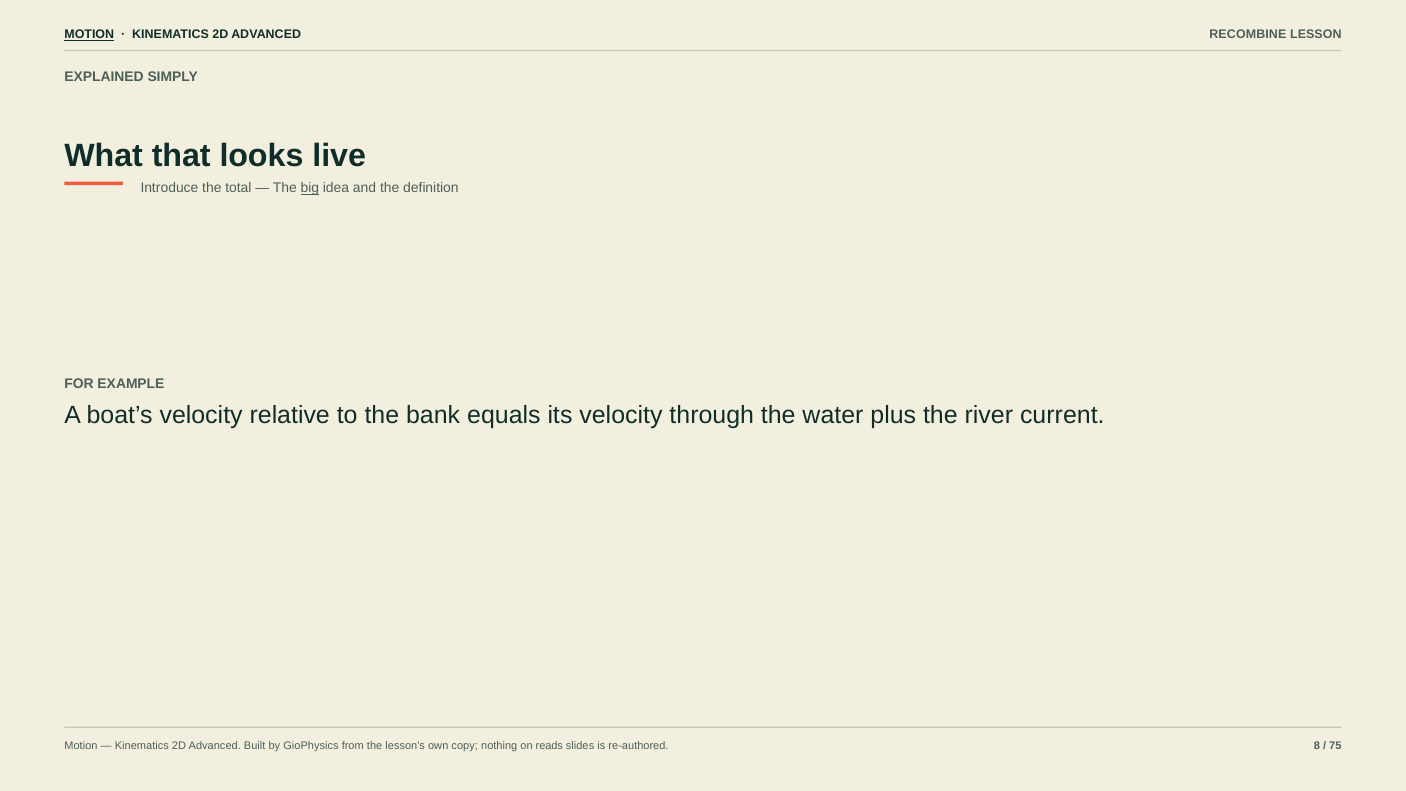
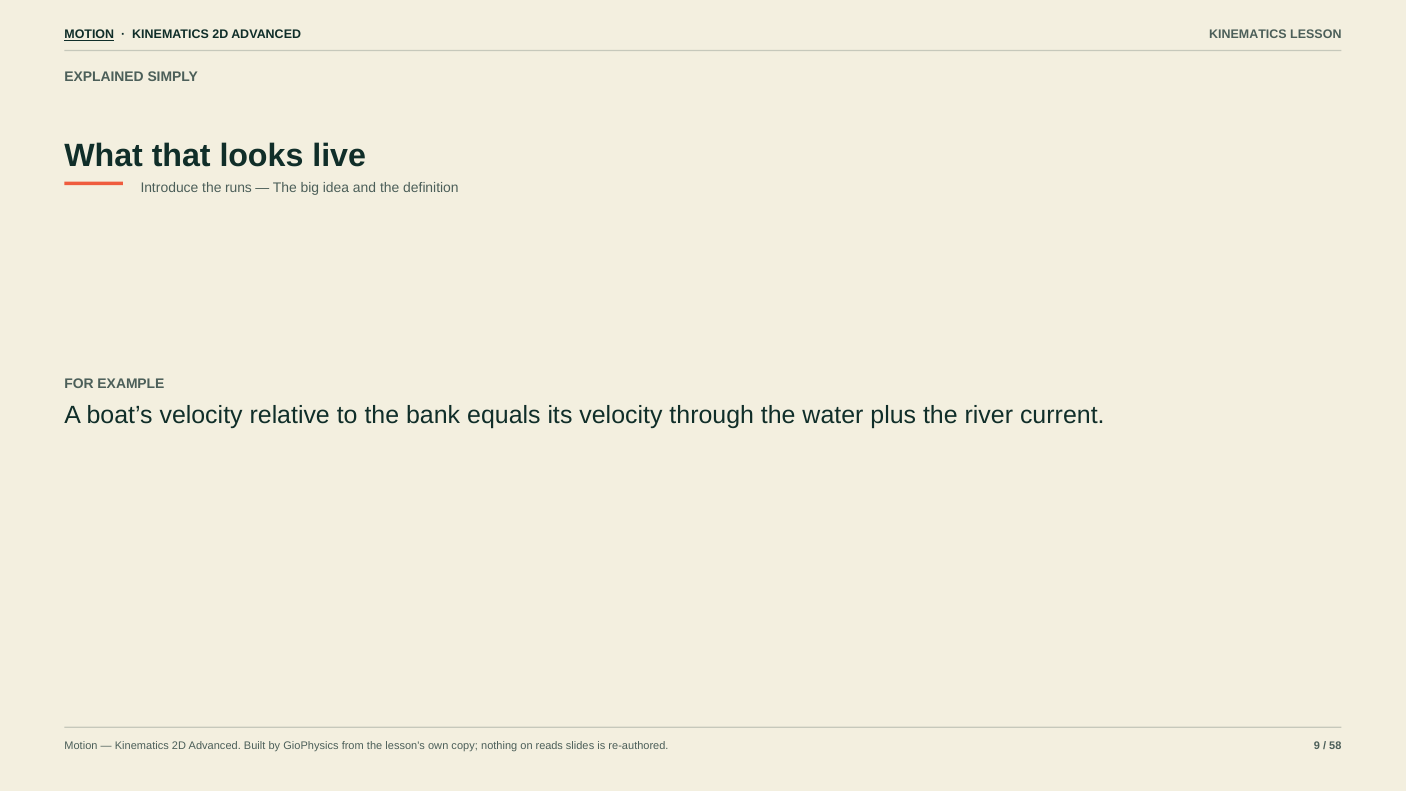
ADVANCED RECOMBINE: RECOMBINE -> KINEMATICS
total: total -> runs
big underline: present -> none
8: 8 -> 9
75: 75 -> 58
